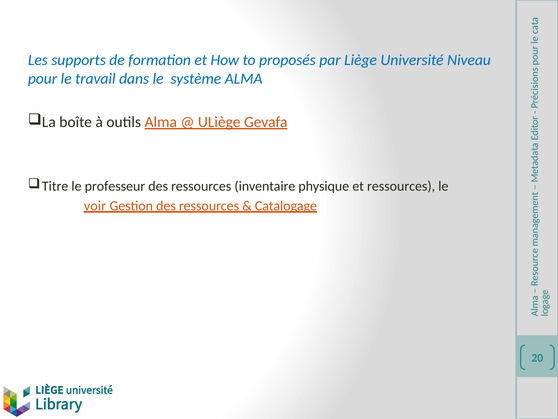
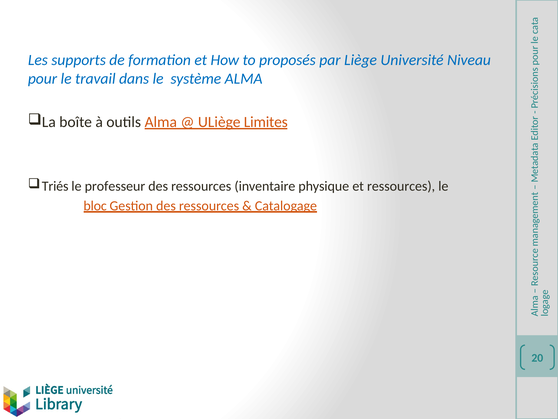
Gevafa: Gevafa -> Limites
Titre: Titre -> Triés
voir: voir -> bloc
